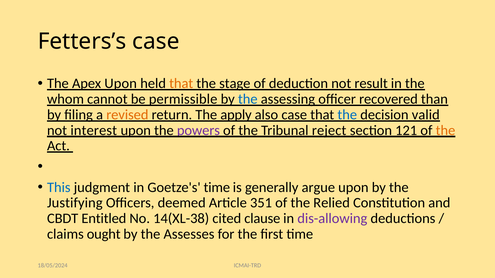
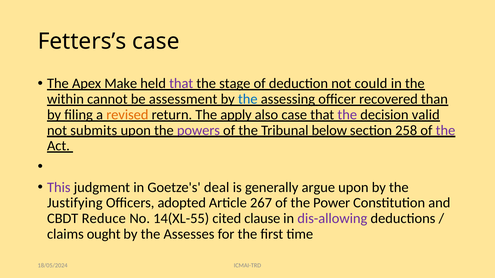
Apex Upon: Upon -> Make
that at (181, 84) colour: orange -> purple
result: result -> could
whom: whom -> within
permissible: permissible -> assessment
the at (347, 115) colour: blue -> purple
interest: interest -> submits
reject: reject -> below
121: 121 -> 258
the at (445, 130) colour: orange -> purple
This colour: blue -> purple
Goetze's time: time -> deal
deemed: deemed -> adopted
351: 351 -> 267
Relied: Relied -> Power
Entitled: Entitled -> Reduce
14(XL-38: 14(XL-38 -> 14(XL-55
